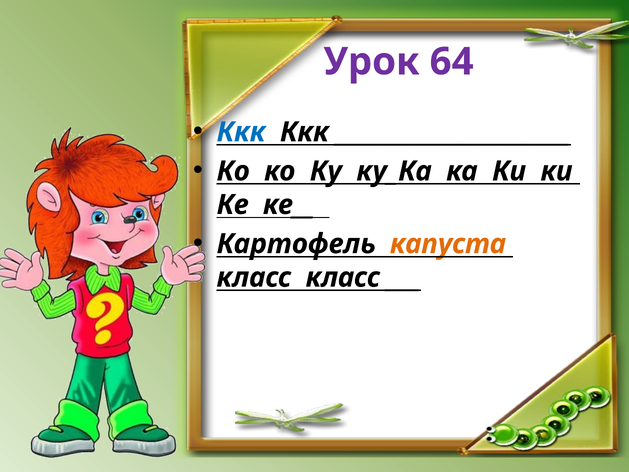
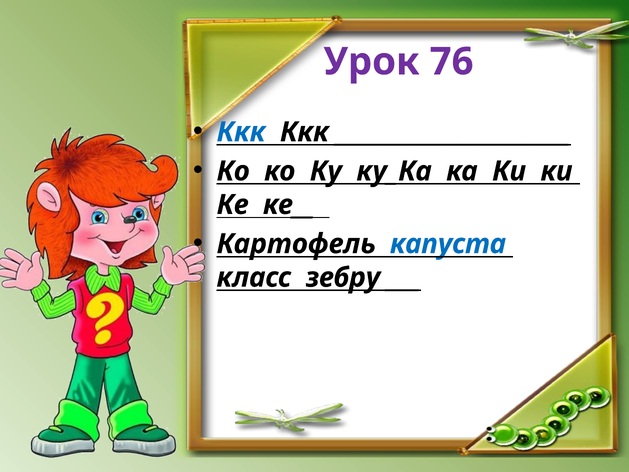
64: 64 -> 76
капуста colour: orange -> blue
класс класс: класс -> зебру
